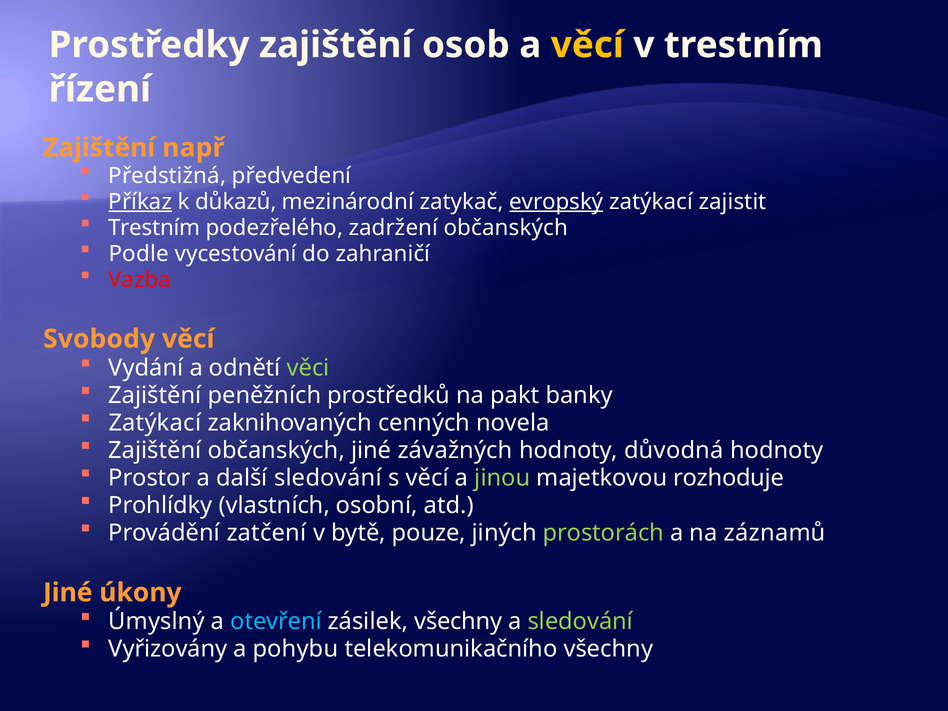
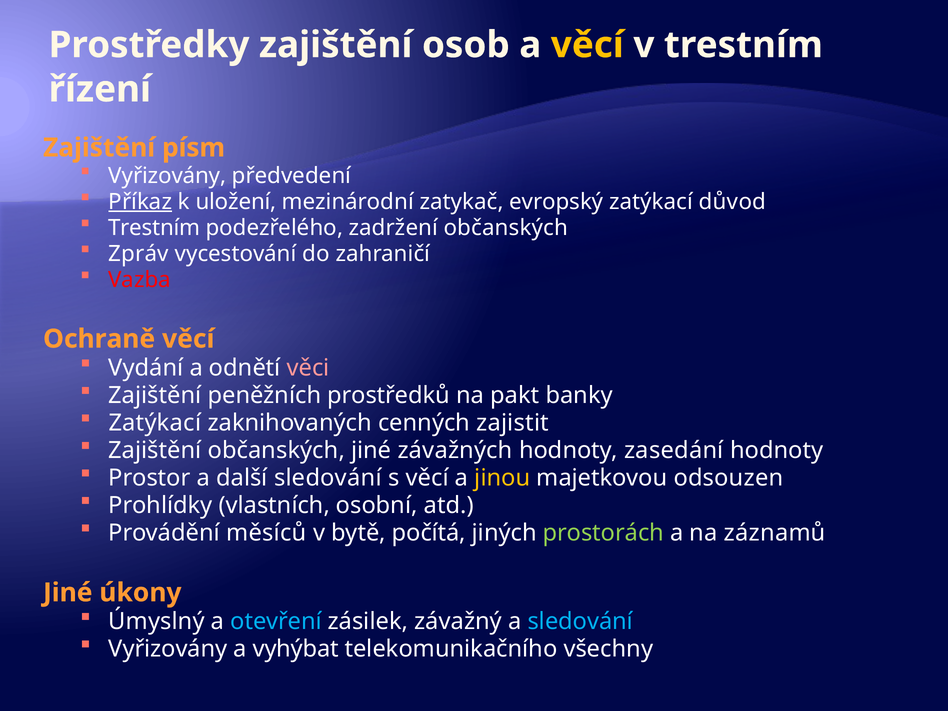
např: např -> písm
Předstižná at (167, 176): Předstižná -> Vyřizovány
důkazů: důkazů -> uložení
evropský underline: present -> none
zajistit: zajistit -> důvod
Podle: Podle -> Zpráv
Svobody: Svobody -> Ochraně
věci colour: light green -> pink
novela: novela -> zajistit
důvodná: důvodná -> zasedání
jinou colour: light green -> yellow
rozhoduje: rozhoduje -> odsouzen
zatčení: zatčení -> měsíců
pouze: pouze -> počítá
zásilek všechny: všechny -> závažný
sledování at (580, 621) colour: light green -> light blue
pohybu: pohybu -> vyhýbat
